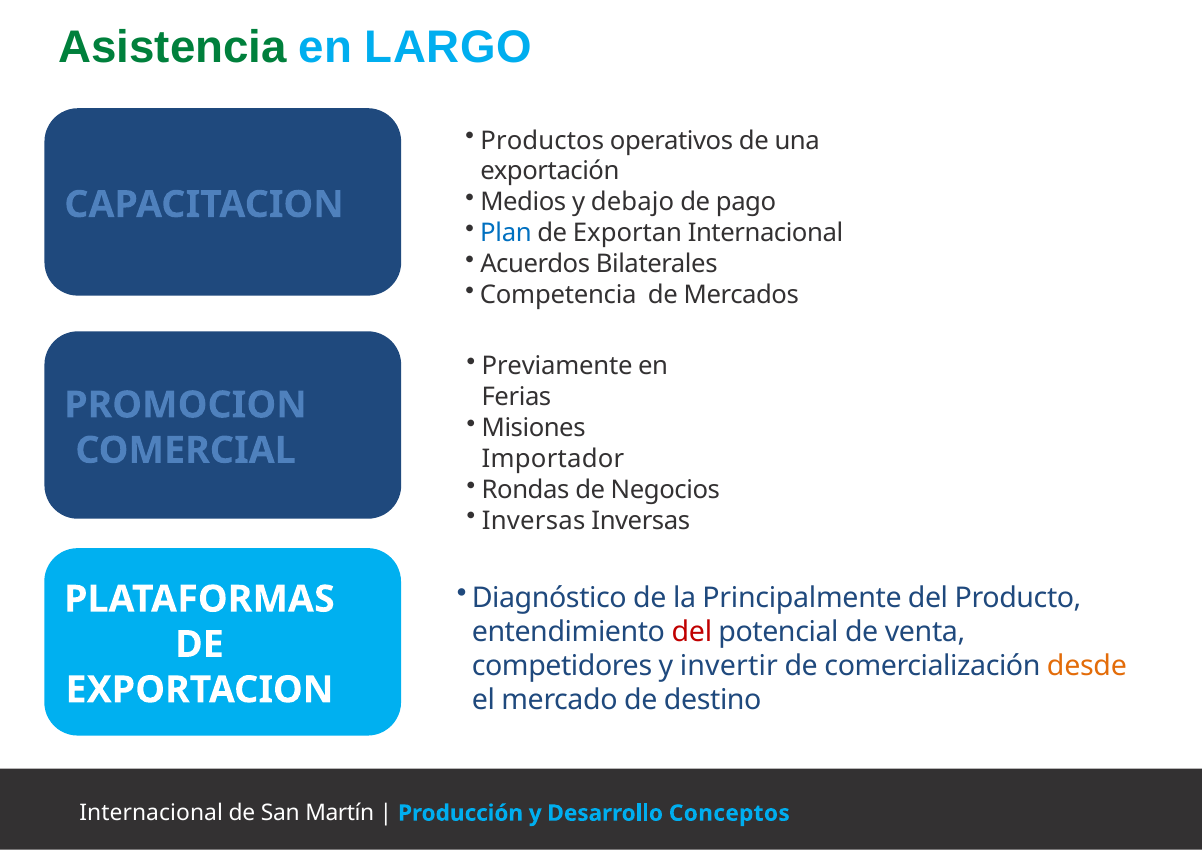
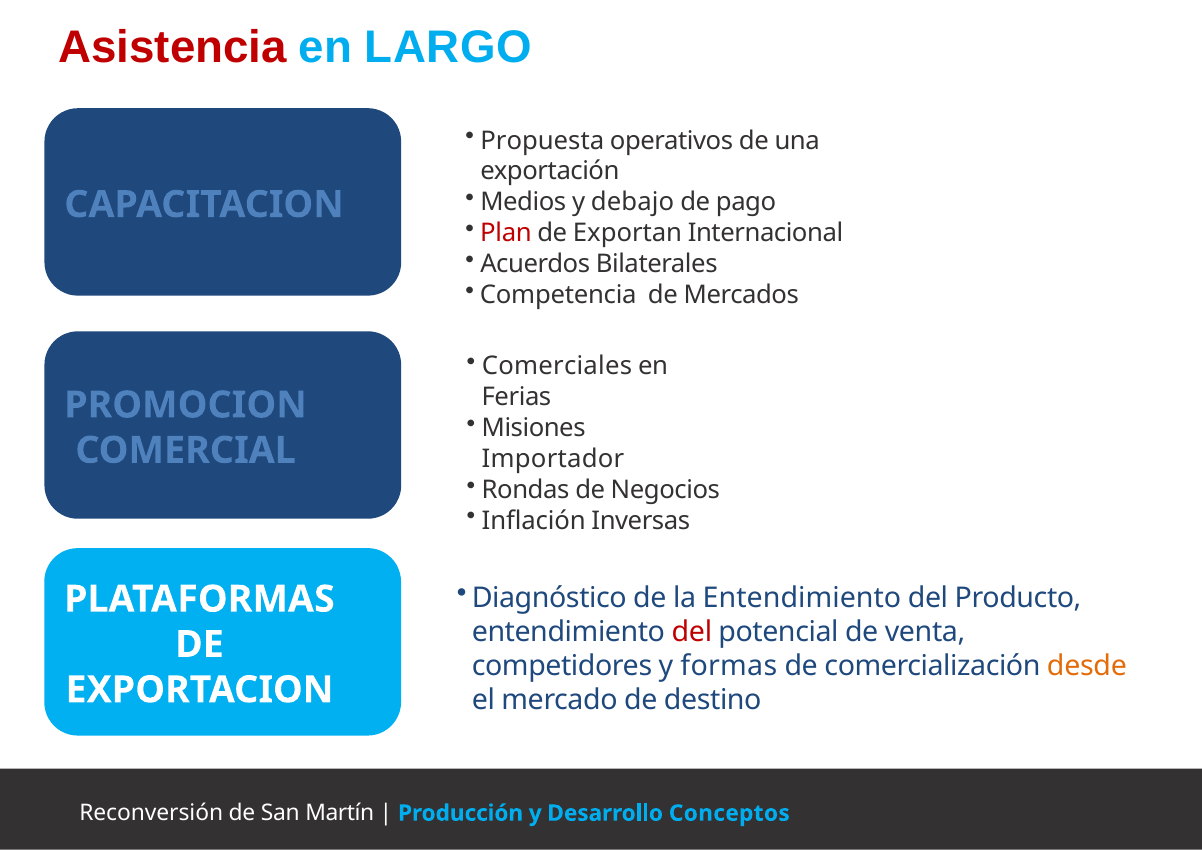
Asistencia colour: green -> red
Productos: Productos -> Propuesta
Plan colour: blue -> red
Previamente: Previamente -> Comerciales
Inversas at (534, 521): Inversas -> Inflación
la Principalmente: Principalmente -> Entendimiento
invertir: invertir -> formas
Internacional at (151, 813): Internacional -> Reconversión
